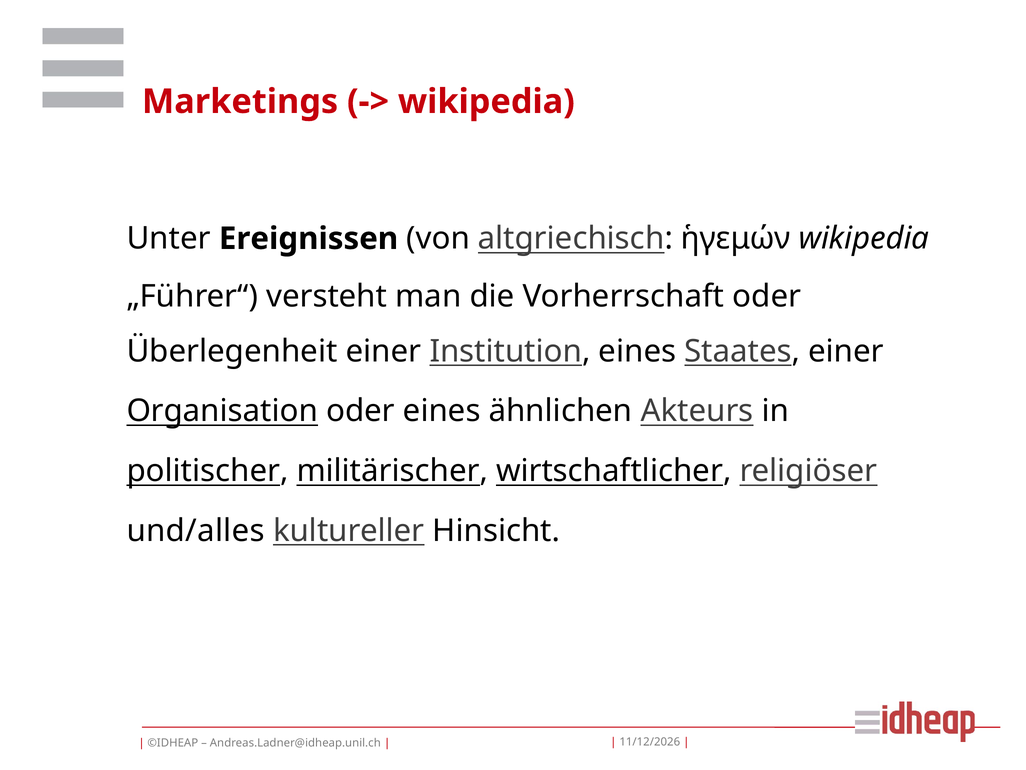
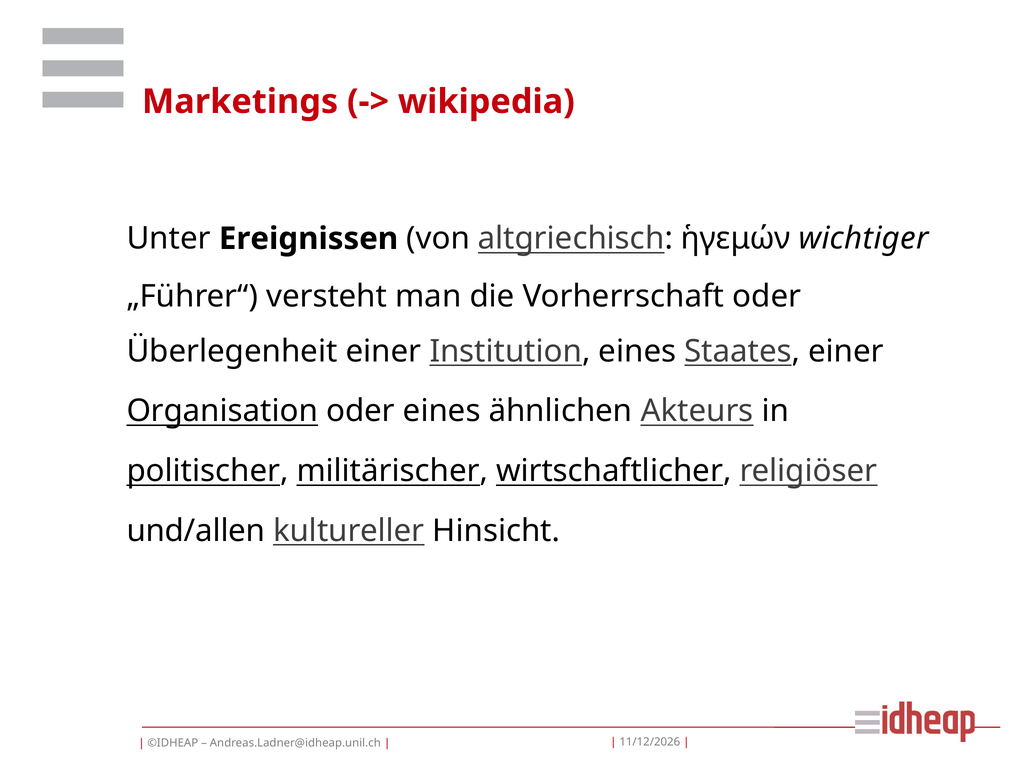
ἡγεμών wikipedia: wikipedia -> wichtiger
und/alles: und/alles -> und/allen
